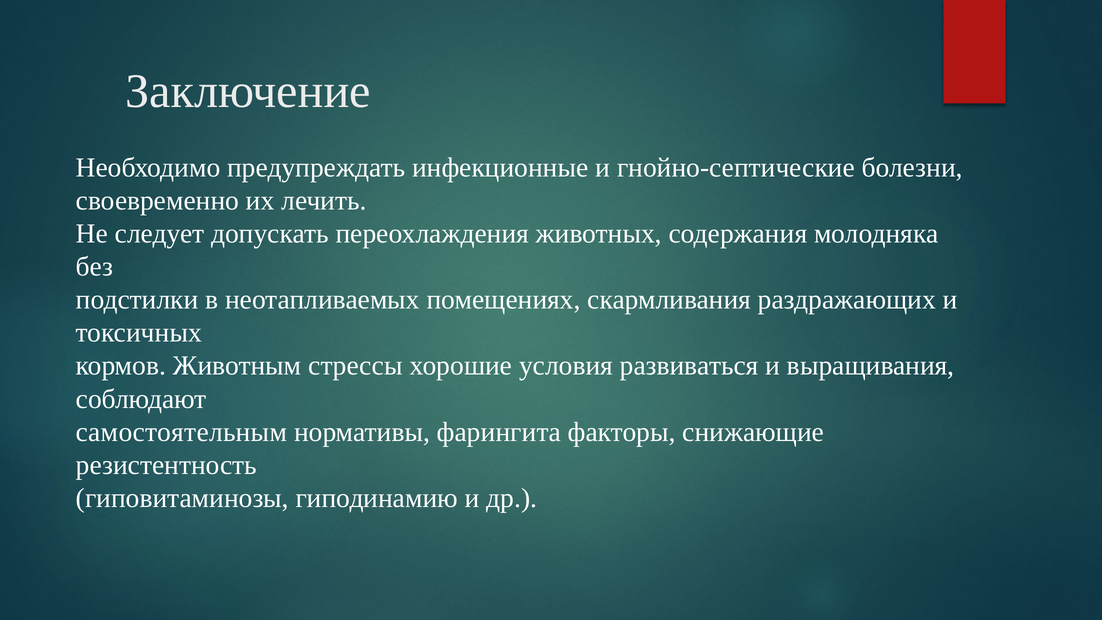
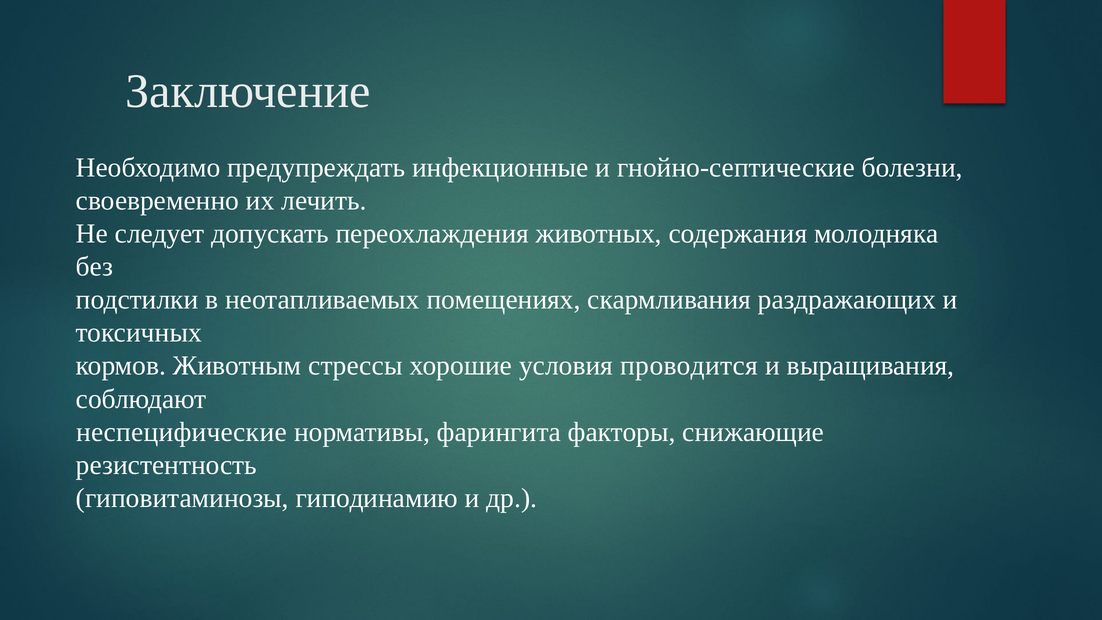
развиваться: развиваться -> проводится
самостоятельным: самостоятельным -> неспецифические
